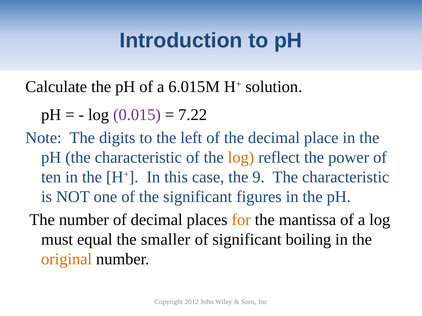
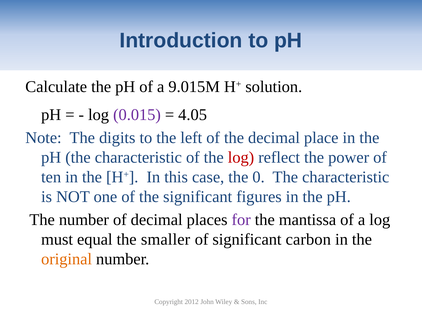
6.015M: 6.015M -> 9.015M
7.22: 7.22 -> 4.05
log at (241, 158) colour: orange -> red
9: 9 -> 0
for colour: orange -> purple
boiling: boiling -> carbon
